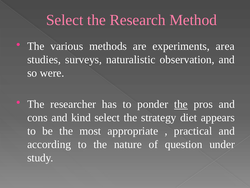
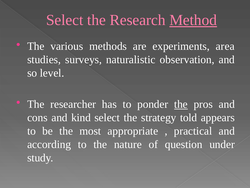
Method underline: none -> present
were: were -> level
diet: diet -> told
